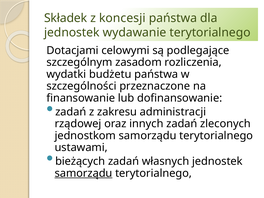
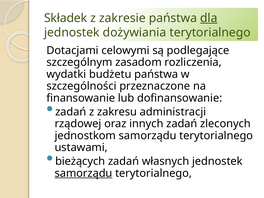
koncesji: koncesji -> zakresie
dla underline: none -> present
wydawanie: wydawanie -> dożywiania
